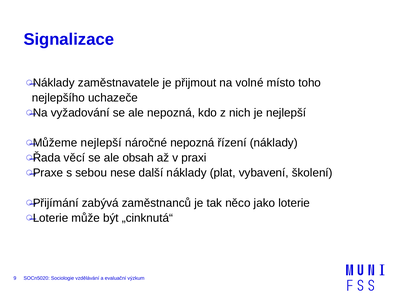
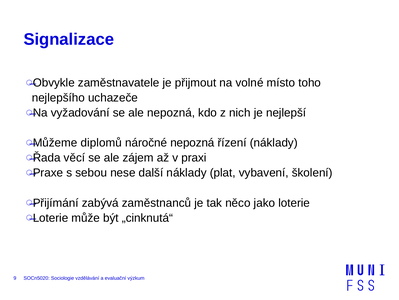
Náklady at (54, 83): Náklady -> Obvykle
Můžeme nejlepší: nejlepší -> diplomů
obsah: obsah -> zájem
